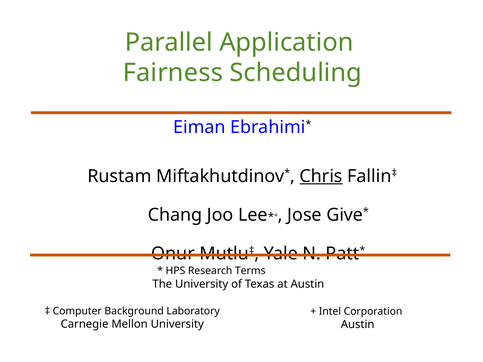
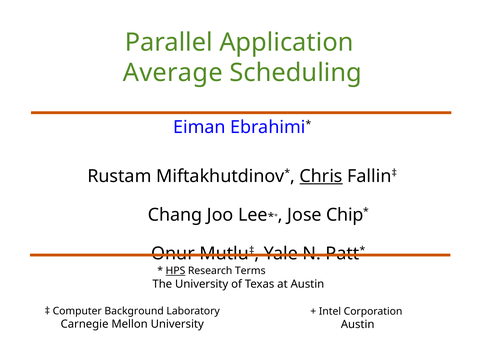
Fairness: Fairness -> Average
Give: Give -> Chip
HPS underline: none -> present
